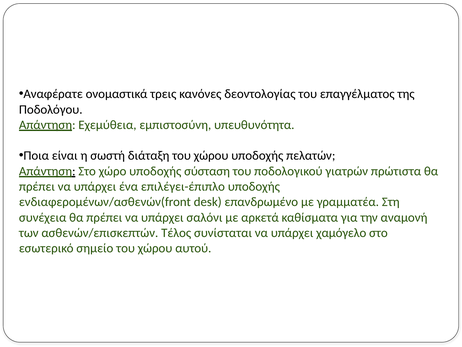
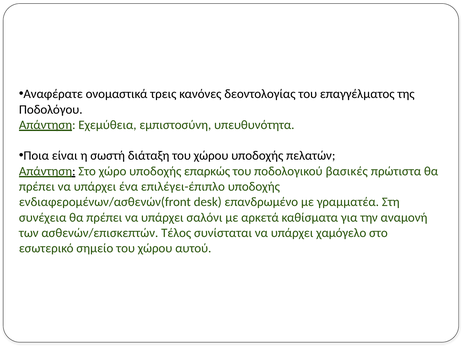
σύσταση: σύσταση -> επαρκώς
γιατρών: γιατρών -> βασικές
